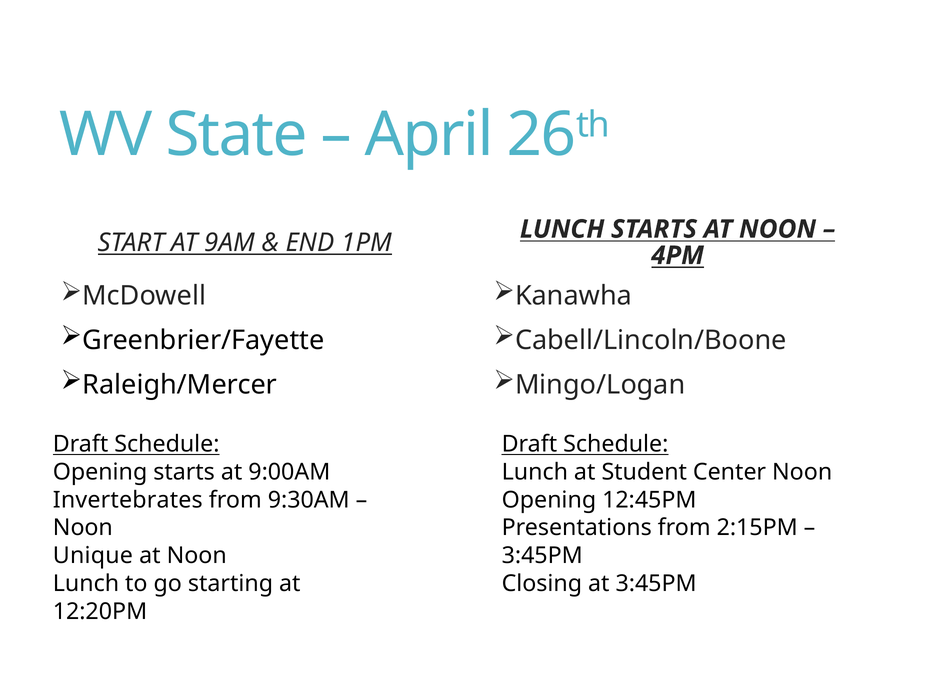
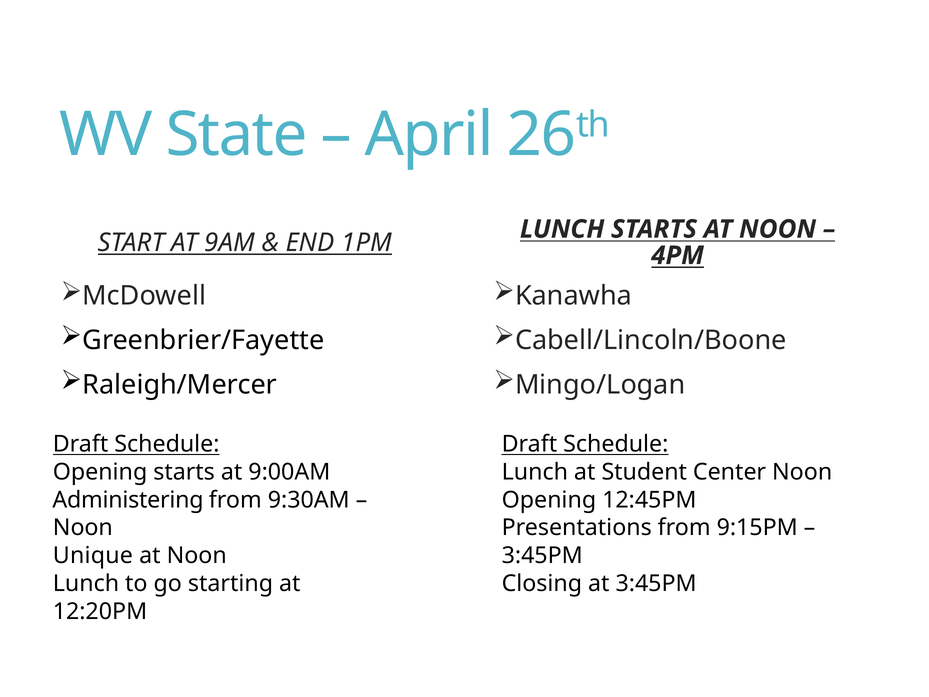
Invertebrates: Invertebrates -> Administering
2:15PM: 2:15PM -> 9:15PM
